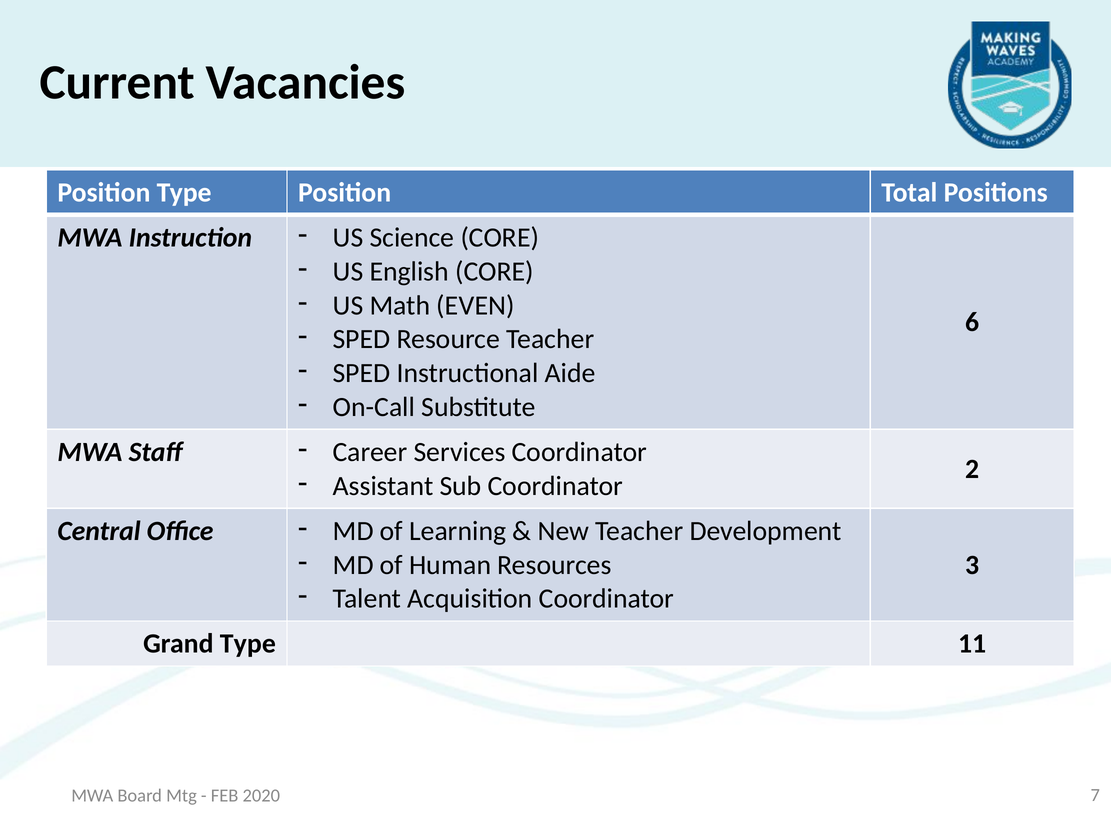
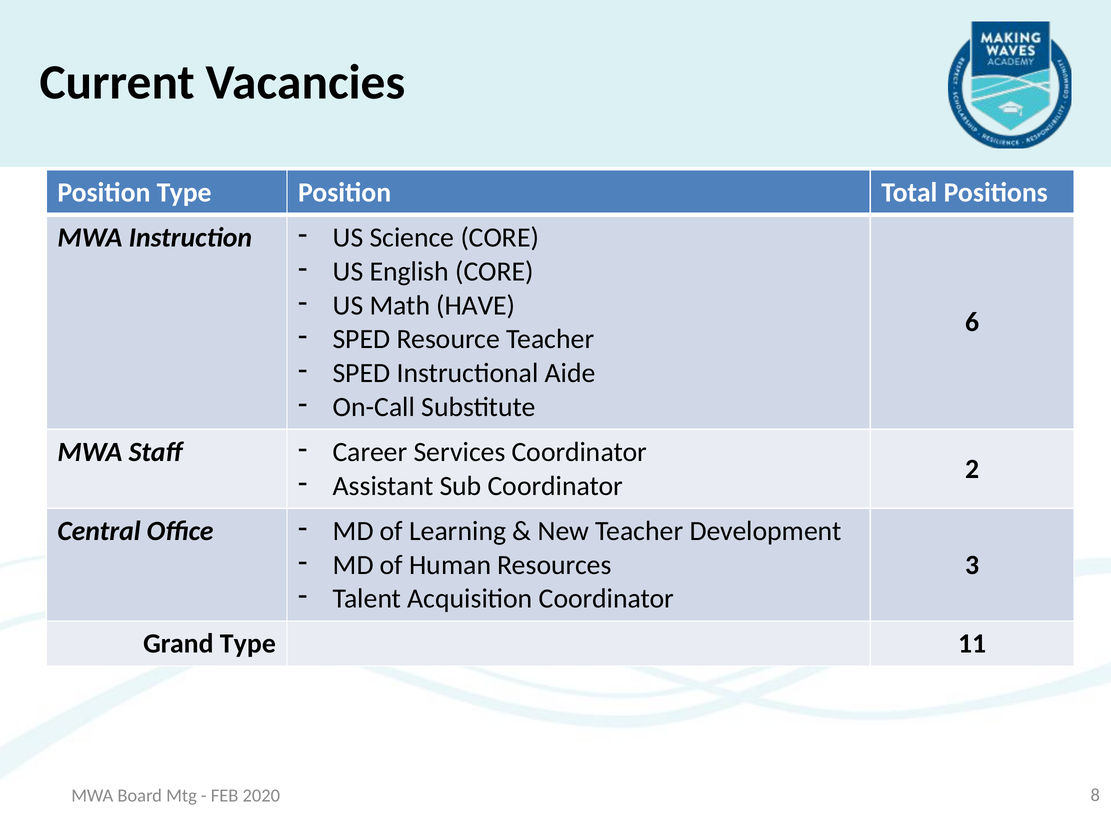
EVEN: EVEN -> HAVE
7: 7 -> 8
